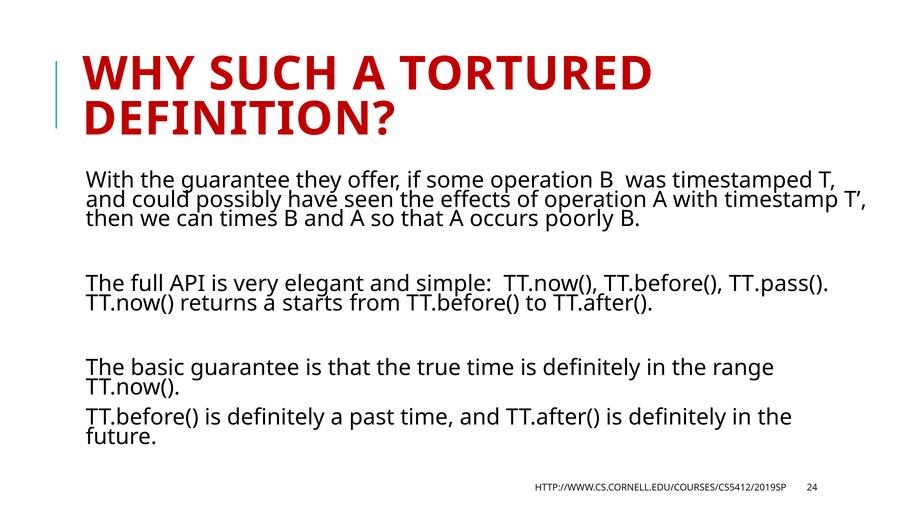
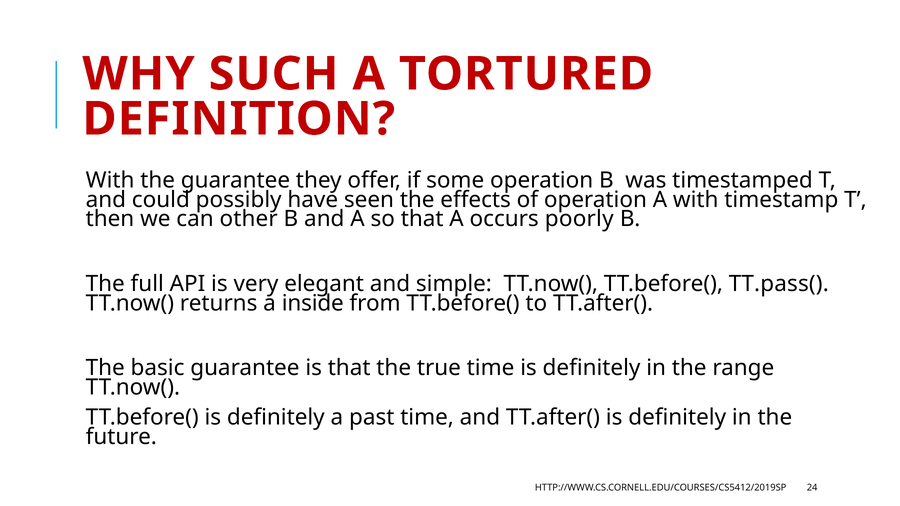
times: times -> other
starts: starts -> inside
